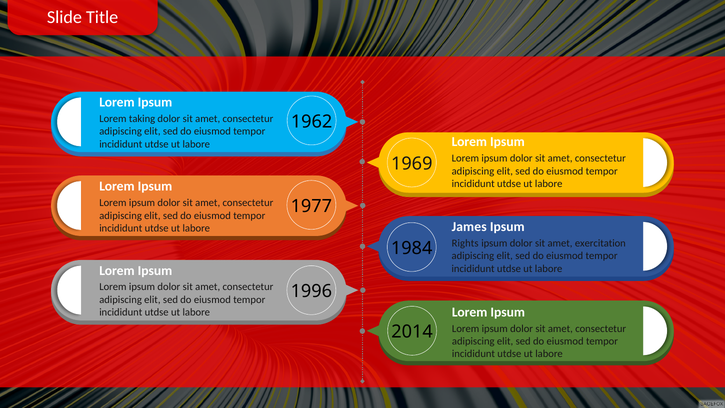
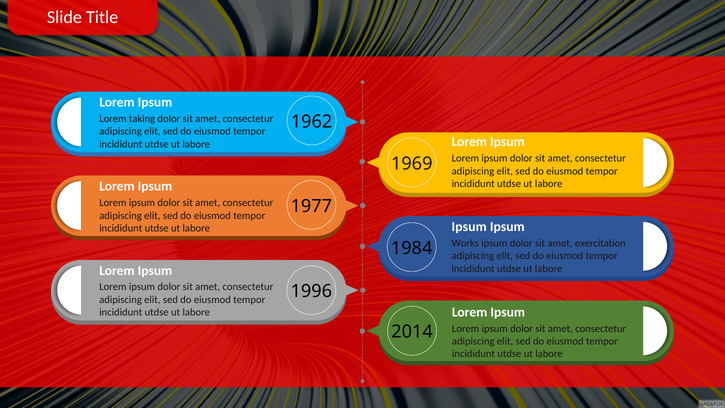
James at (469, 227): James -> Ipsum
Rights: Rights -> Works
